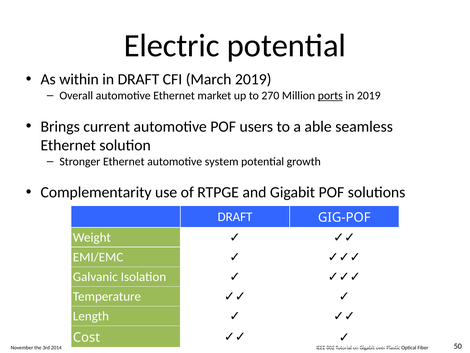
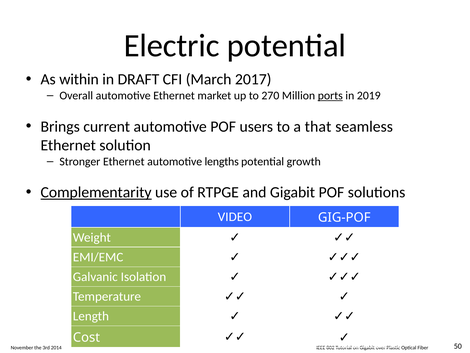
March 2019: 2019 -> 2017
able: able -> that
system: system -> lengths
Complementarity underline: none -> present
DRAFT at (235, 216): DRAFT -> VIDEO
